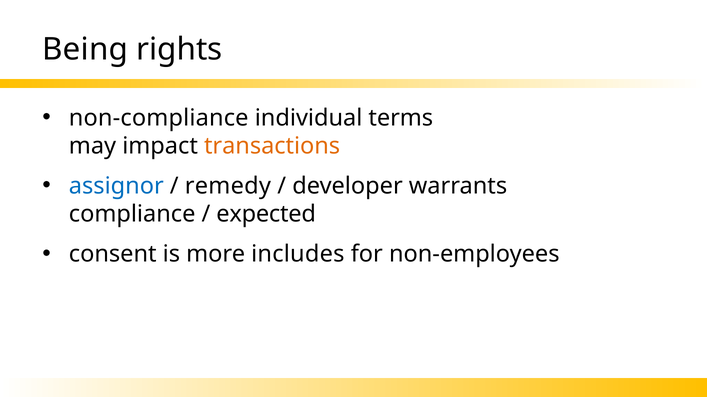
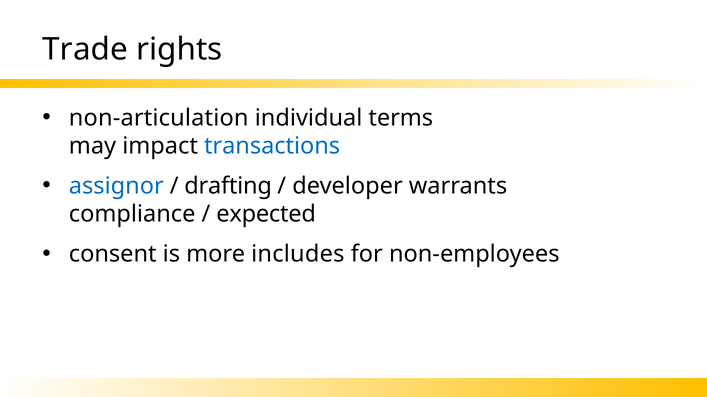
Being: Being -> Trade
non-compliance: non-compliance -> non-articulation
transactions colour: orange -> blue
remedy: remedy -> drafting
